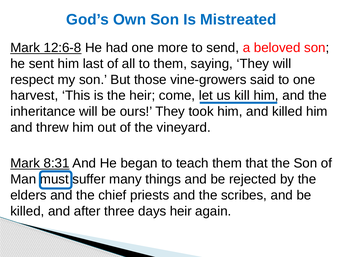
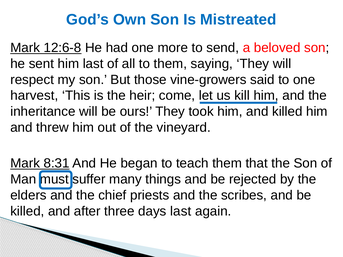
days heir: heir -> last
